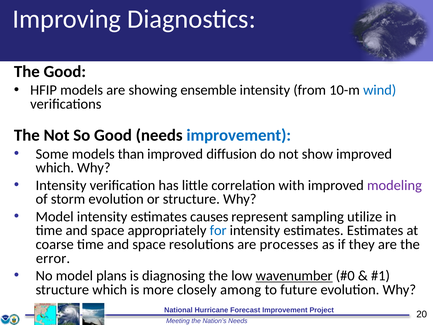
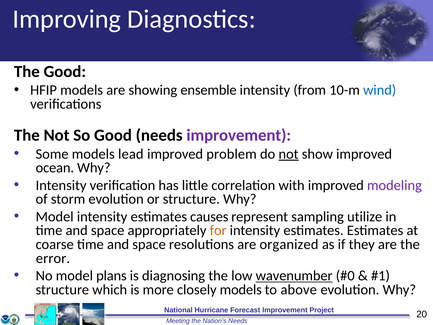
improvement at (239, 135) colour: blue -> purple
than: than -> lead
diffusion: diffusion -> problem
not at (289, 154) underline: none -> present
which at (55, 168): which -> ocean
for colour: blue -> orange
processes: processes -> organized
closely among: among -> models
future: future -> above
